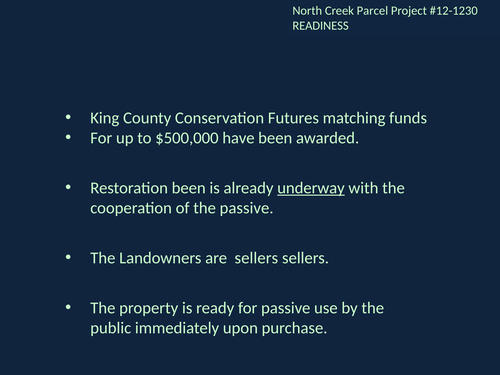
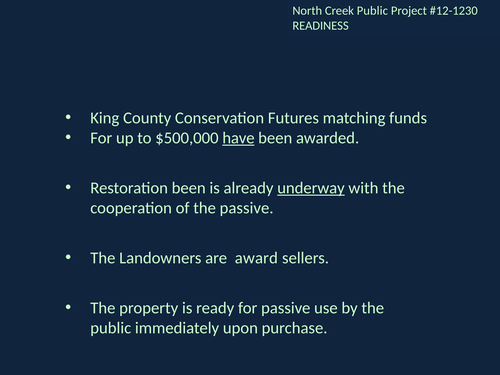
Creek Parcel: Parcel -> Public
have underline: none -> present
are sellers: sellers -> award
